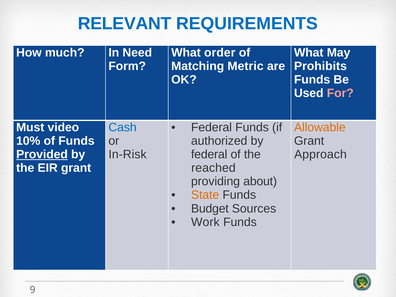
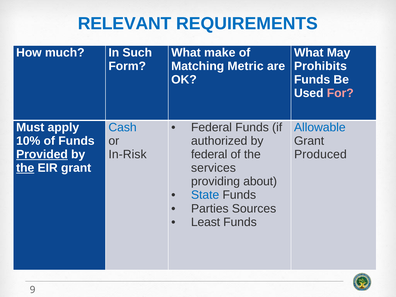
Need: Need -> Such
order: order -> make
video: video -> apply
Allowable colour: orange -> blue
Approach: Approach -> Produced
the at (25, 168) underline: none -> present
reached: reached -> services
State colour: orange -> blue
Budget: Budget -> Parties
Work: Work -> Least
